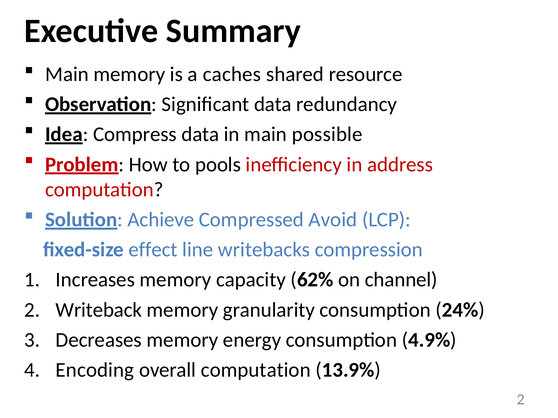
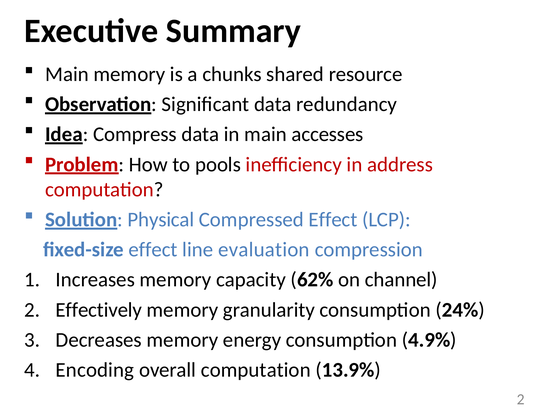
caches: caches -> chunks
possible: possible -> accesses
Achieve: Achieve -> Physical
Compressed Avoid: Avoid -> Effect
writebacks: writebacks -> evaluation
Writeback: Writeback -> Effectively
